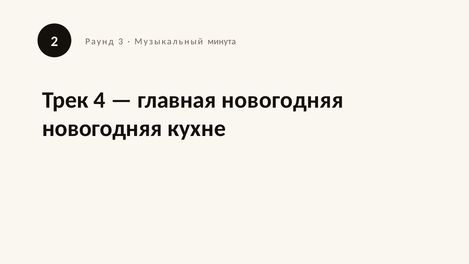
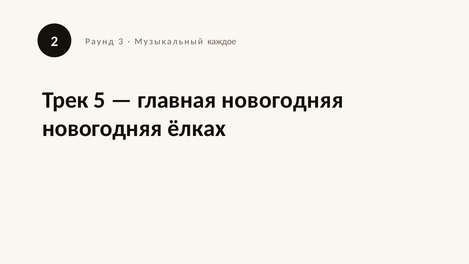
минута: минута -> каждое
4: 4 -> 5
кухне: кухне -> ёлках
